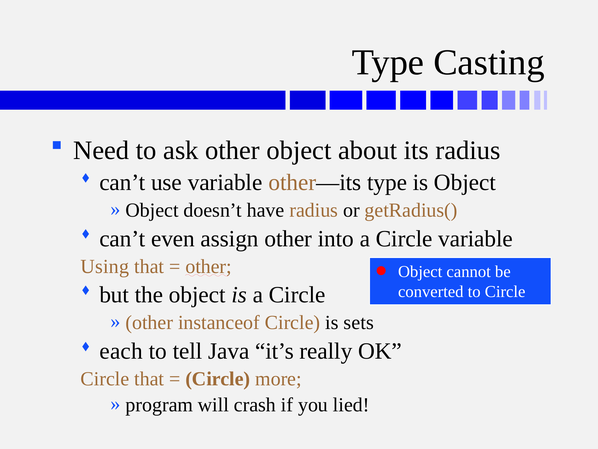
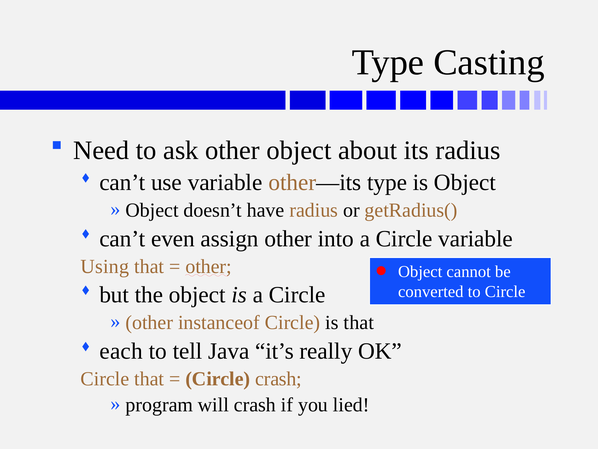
is sets: sets -> that
Circle more: more -> crash
